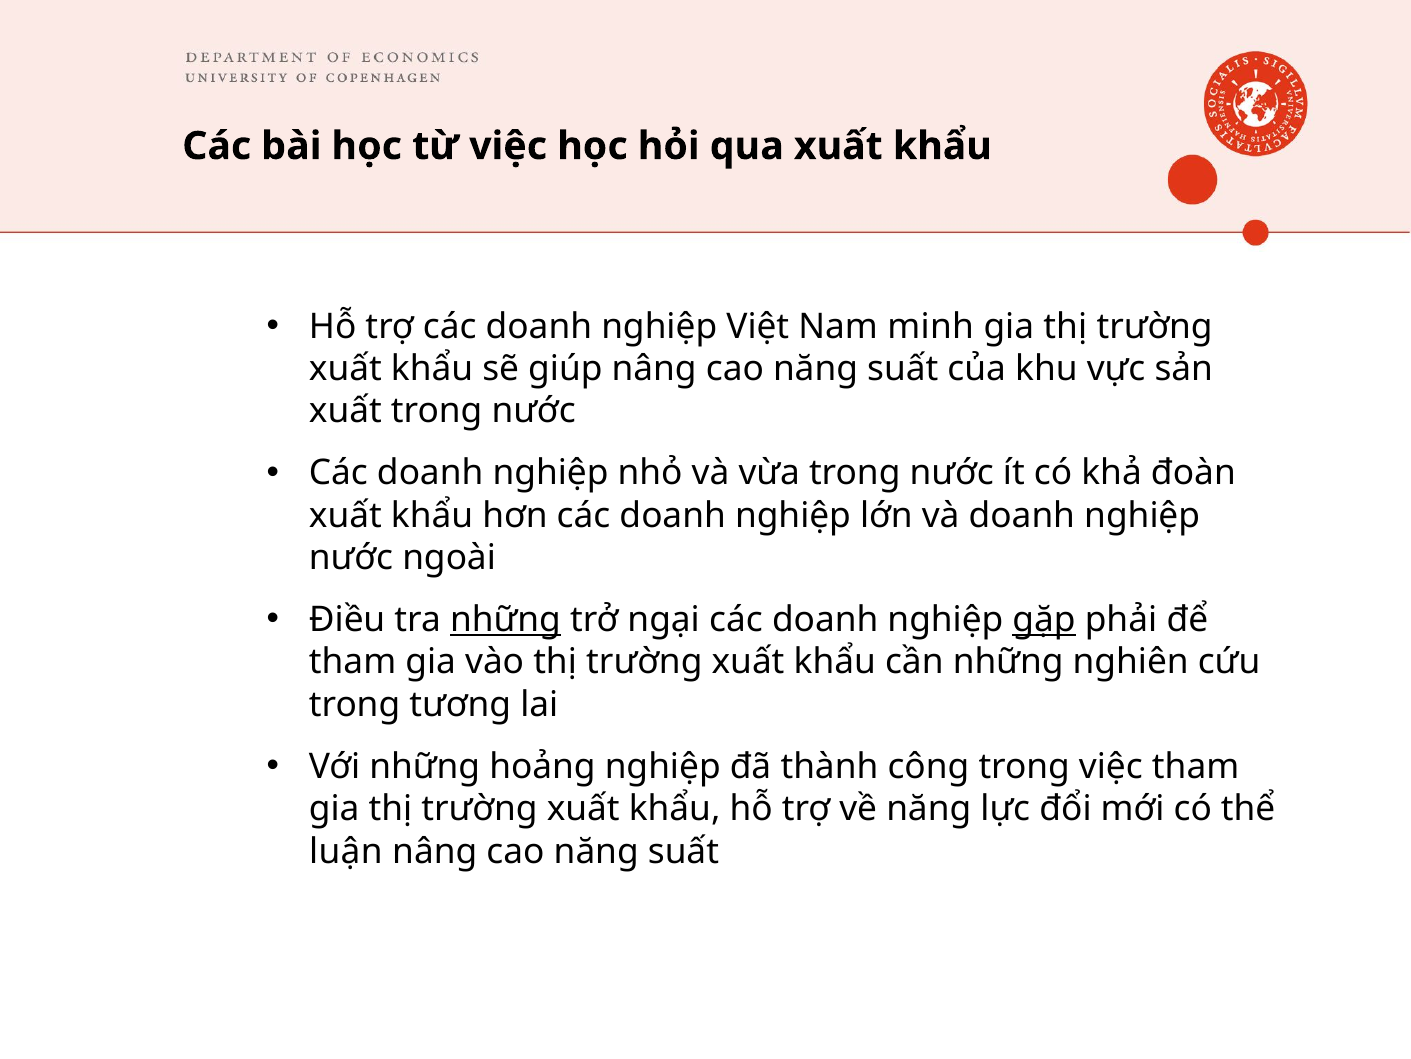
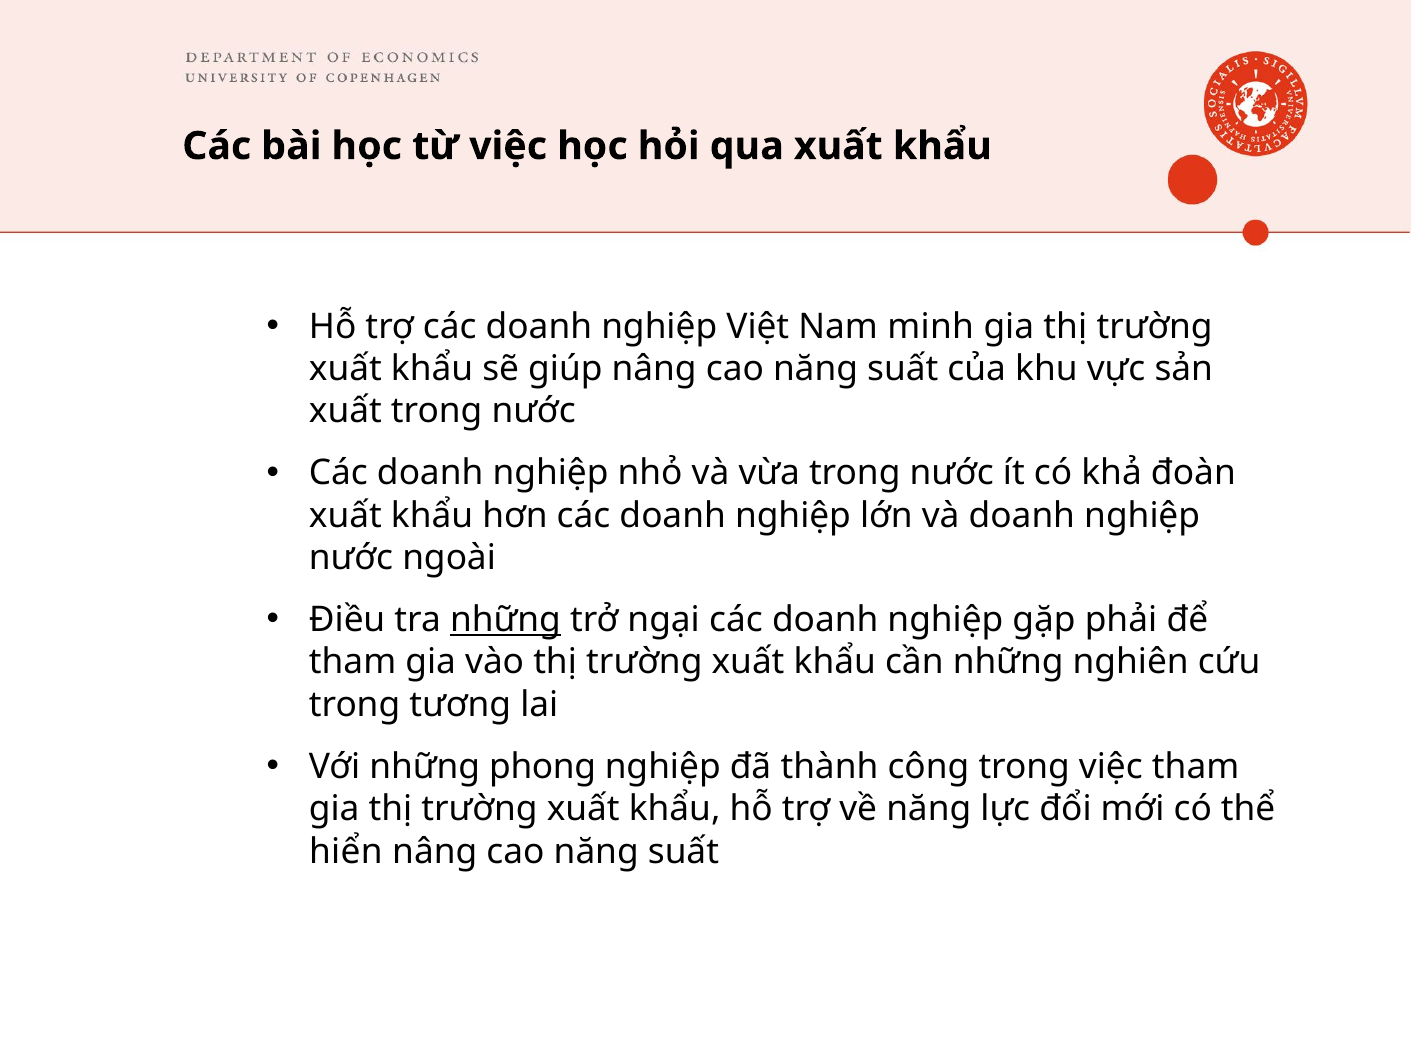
gặp underline: present -> none
hoảng: hoảng -> phong
luận: luận -> hiển
